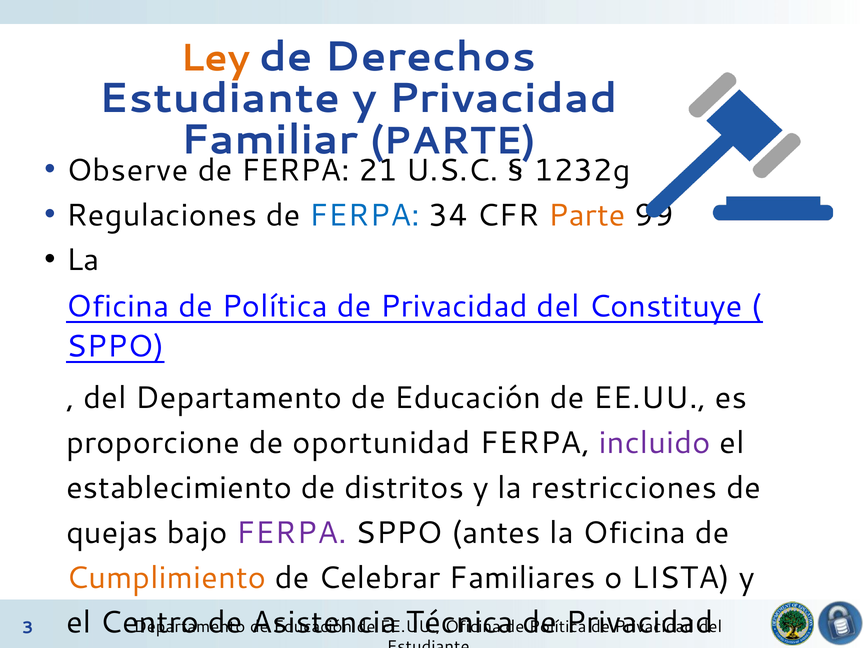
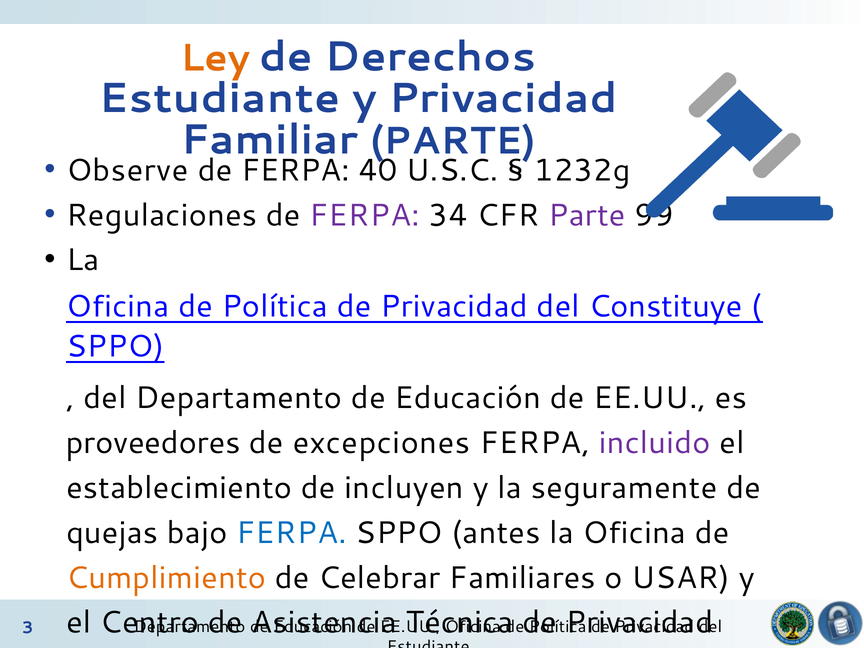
21: 21 -> 40
FERPA at (365, 215) colour: blue -> purple
Parte at (587, 215) colour: orange -> purple
proporcione: proporcione -> proveedores
oportunidad: oportunidad -> excepciones
distritos: distritos -> incluyen
restricciones: restricciones -> seguramente
FERPA at (292, 533) colour: purple -> blue
LISTA: LISTA -> USAR
